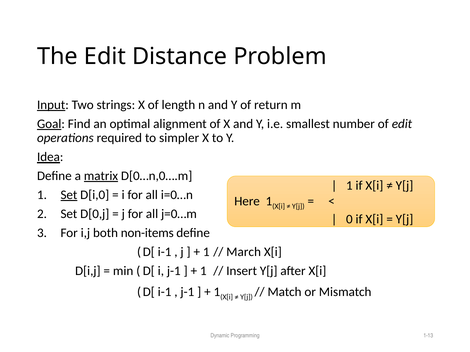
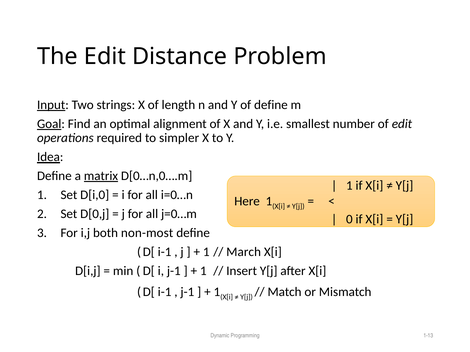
of return: return -> define
Set at (69, 195) underline: present -> none
non-items: non-items -> non-most
